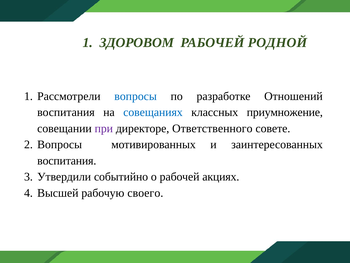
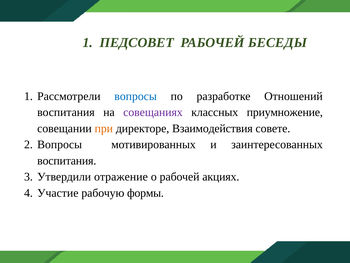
ЗДОРОВОМ: ЗДОРОВОМ -> ПЕДСОВЕТ
РОДНОЙ: РОДНОЙ -> БЕСЕДЫ
совещаниях colour: blue -> purple
при colour: purple -> orange
Ответственного: Ответственного -> Взаимодействия
событийно: событийно -> отражение
Высшей: Высшей -> Участие
своего: своего -> формы
